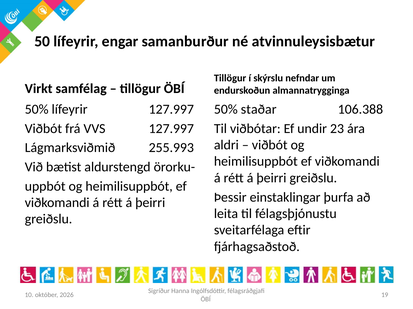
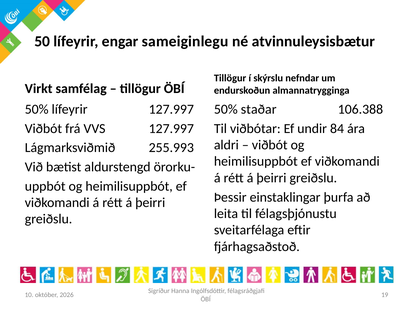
samanburður: samanburður -> sameiginlegu
23: 23 -> 84
